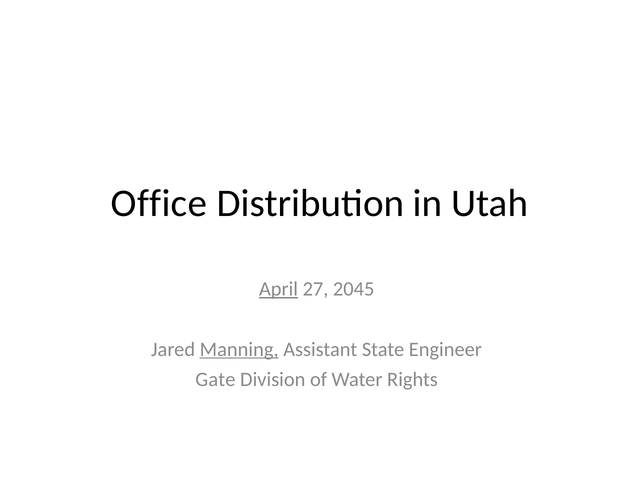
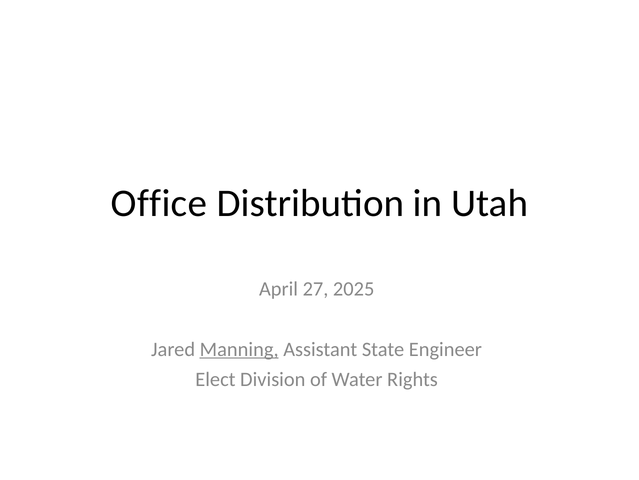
April underline: present -> none
2045: 2045 -> 2025
Gate: Gate -> Elect
